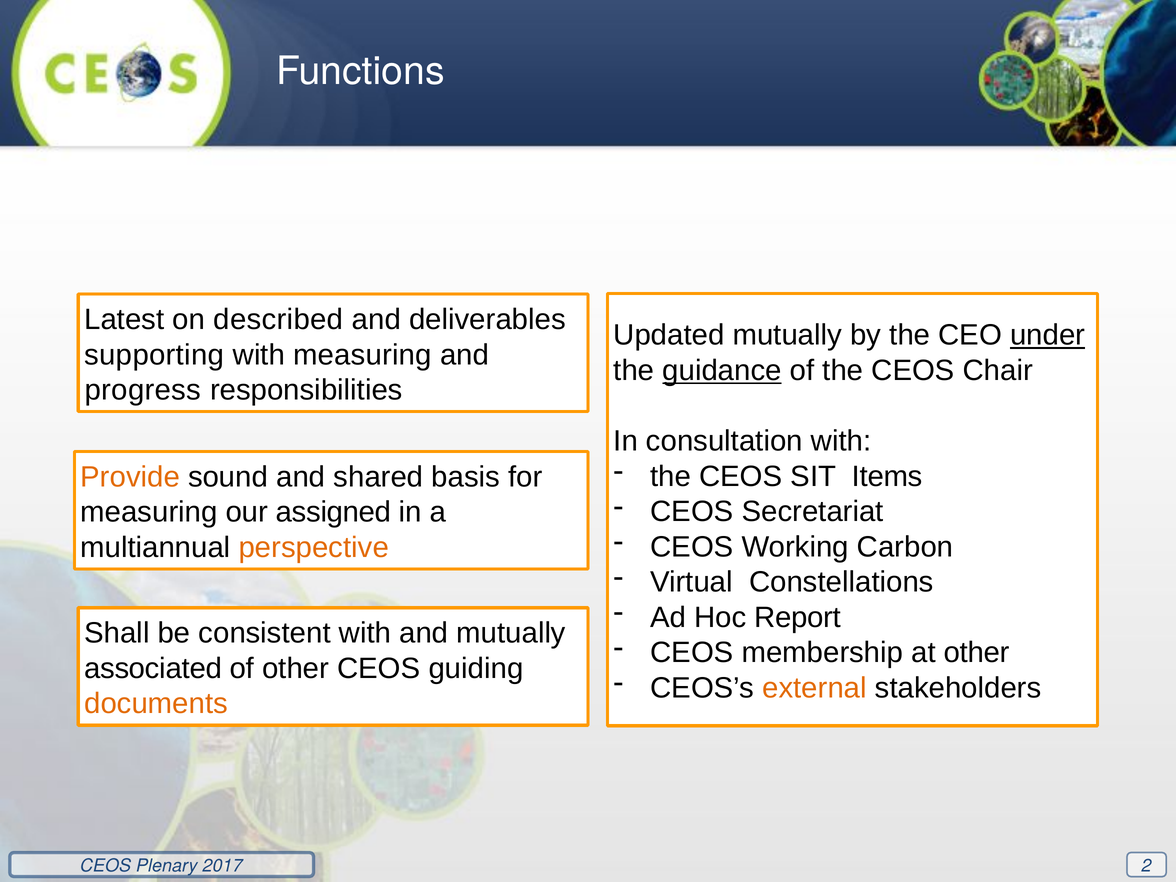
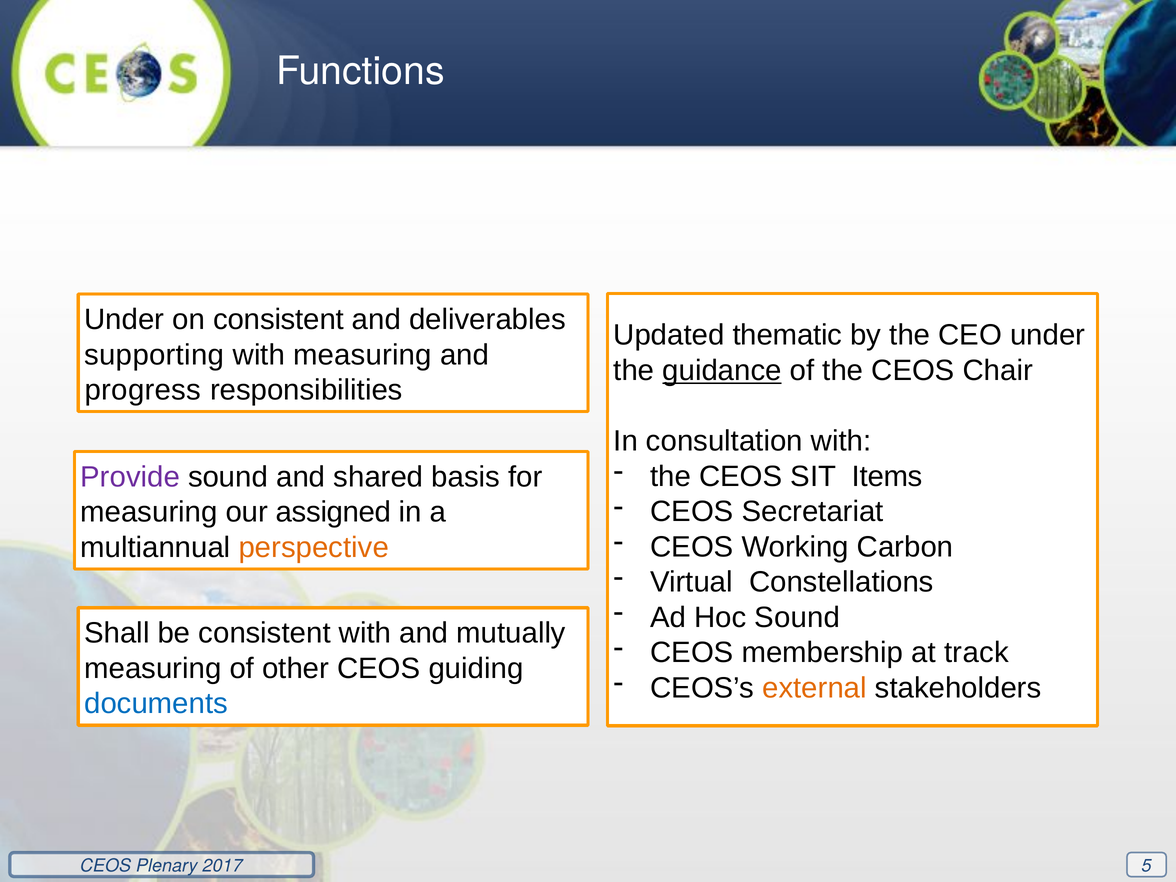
Latest at (124, 320): Latest -> Under
on described: described -> consistent
Updated mutually: mutually -> thematic
under at (1048, 335) underline: present -> none
Provide colour: orange -> purple
Hoc Report: Report -> Sound
at other: other -> track
associated at (153, 668): associated -> measuring
documents colour: orange -> blue
2: 2 -> 5
